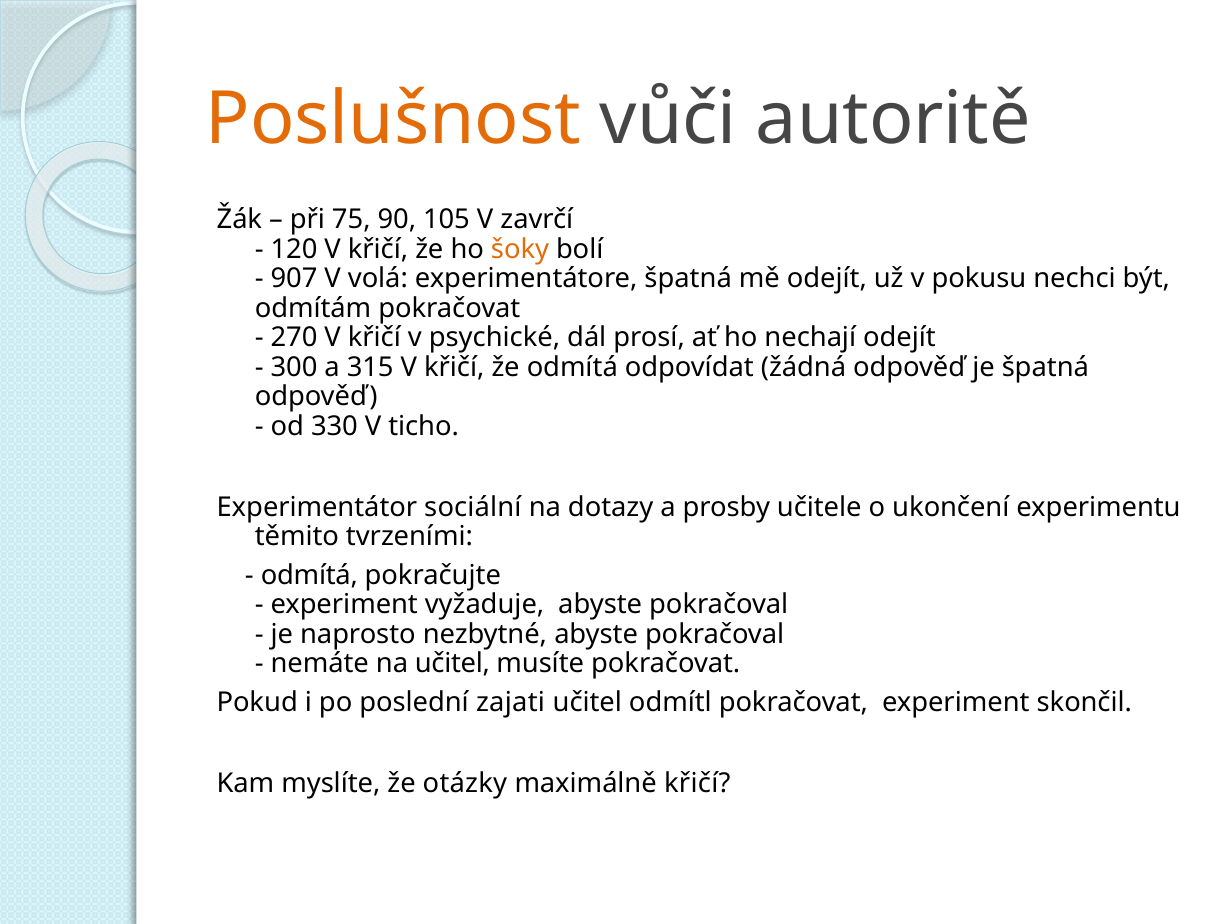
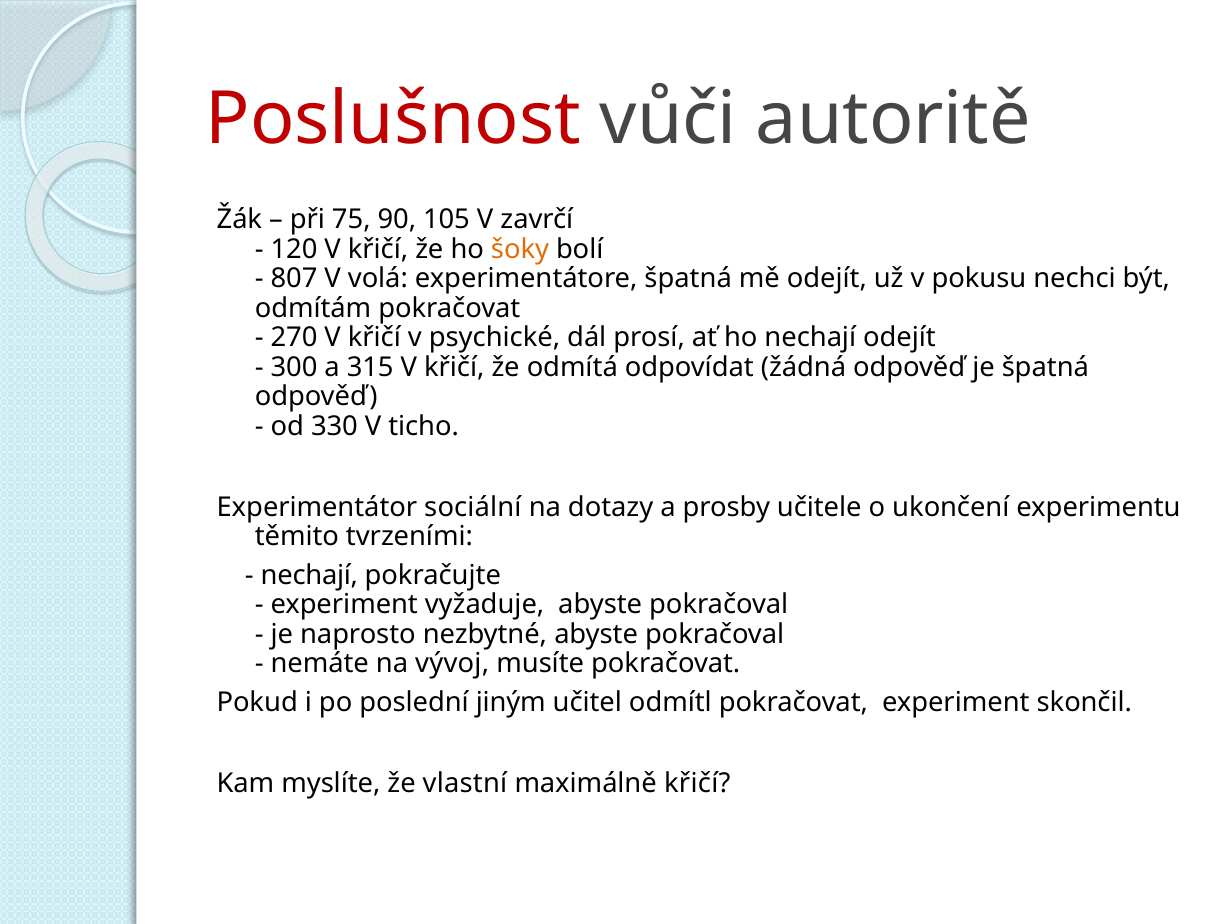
Poslušnost colour: orange -> red
907: 907 -> 807
odmítá at (309, 575): odmítá -> nechají
na učitel: učitel -> vývoj
zajati: zajati -> jiným
otázky: otázky -> vlastní
